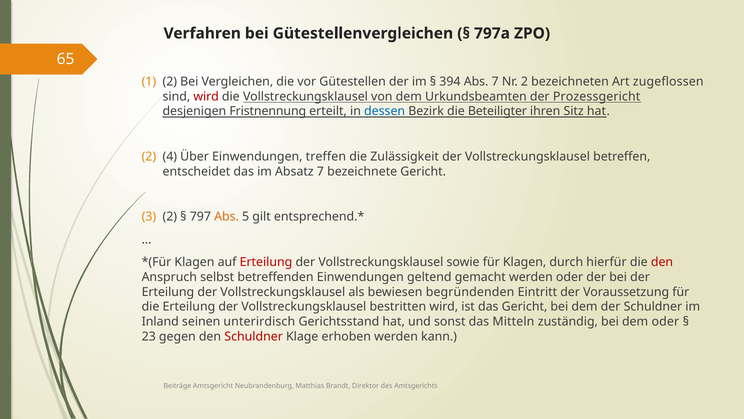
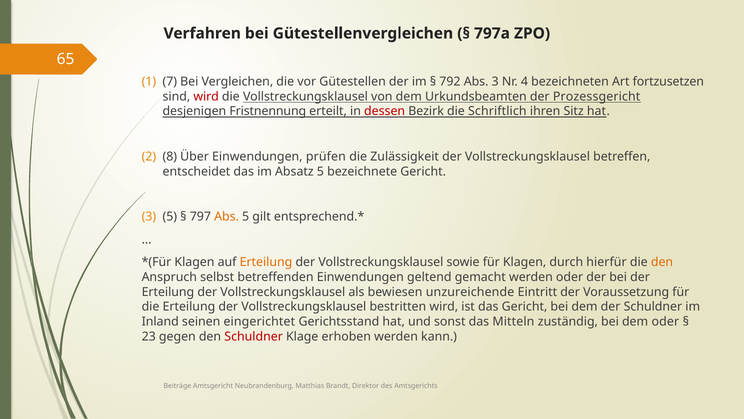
1 2: 2 -> 7
394: 394 -> 792
Abs 7: 7 -> 3
Nr 2: 2 -> 4
zugeflossen: zugeflossen -> fortzusetzen
dessen colour: blue -> red
Beteiligter: Beteiligter -> Schriftlich
4: 4 -> 8
treffen: treffen -> prüfen
Absatz 7: 7 -> 5
3 2: 2 -> 5
Erteilung at (266, 262) colour: red -> orange
den at (662, 262) colour: red -> orange
begründenden: begründenden -> unzureichende
unterirdisch: unterirdisch -> eingerichtet
